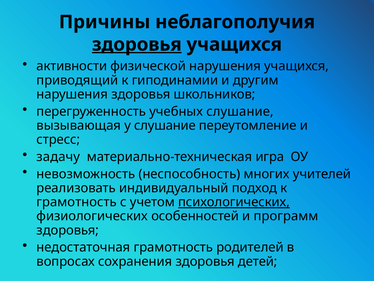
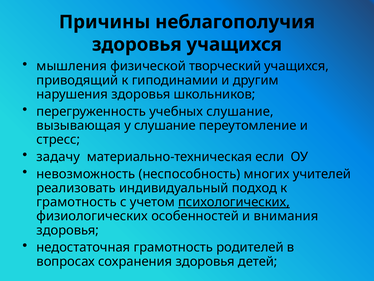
здоровья at (137, 44) underline: present -> none
активности: активности -> мышления
физической нарушения: нарушения -> творческий
игра: игра -> если
программ: программ -> внимания
